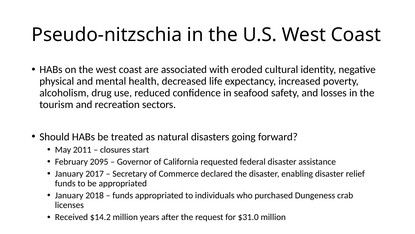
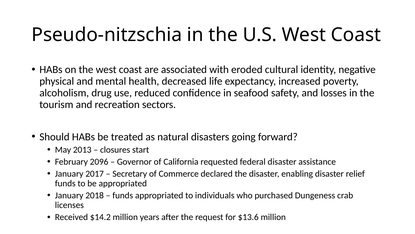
2011: 2011 -> 2013
2095: 2095 -> 2096
$31.0: $31.0 -> $13.6
